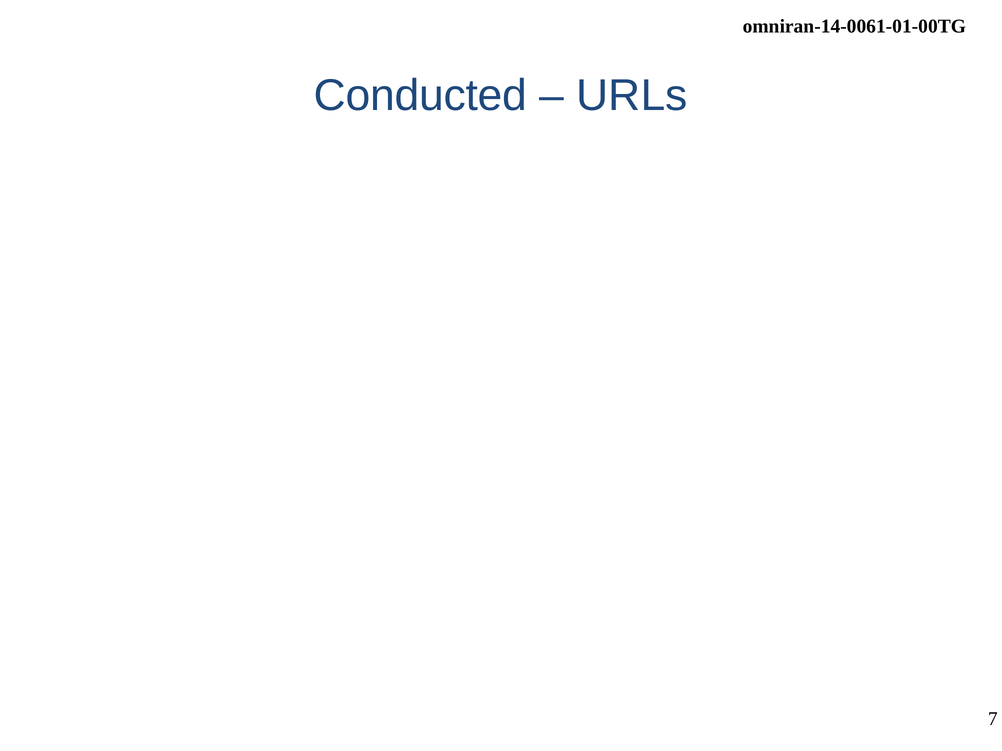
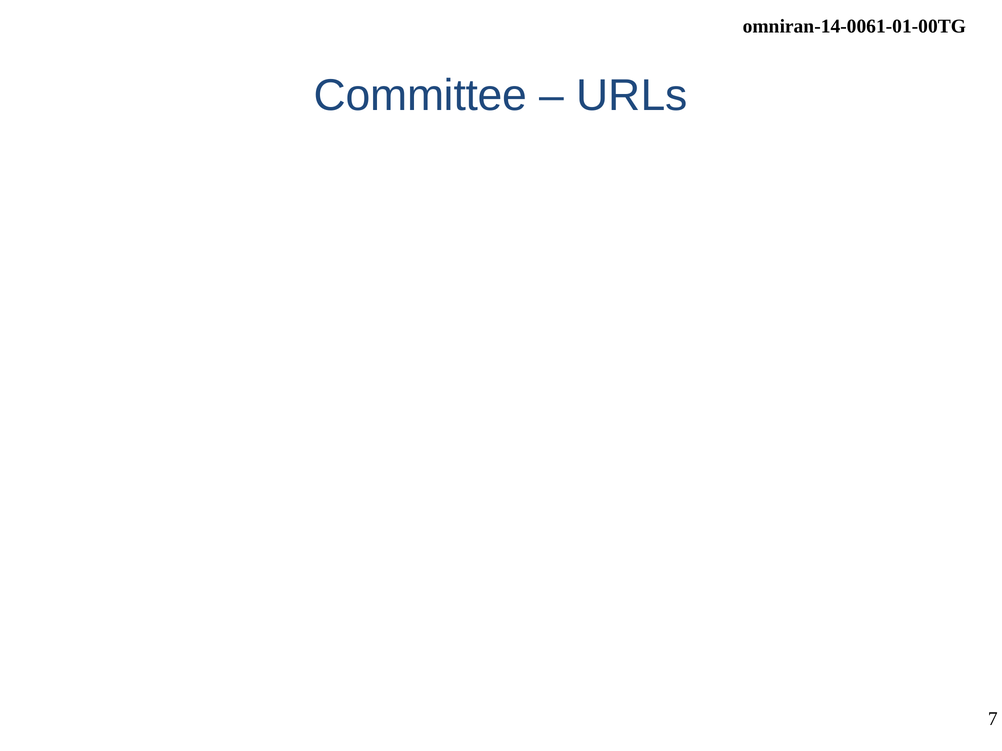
Conducted: Conducted -> Committee
